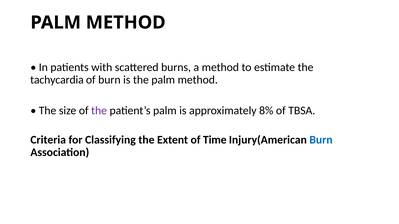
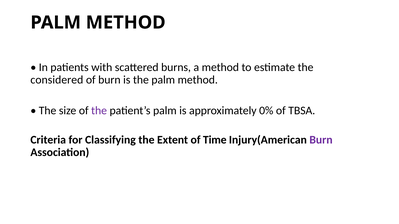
tachycardia: tachycardia -> considered
8%: 8% -> 0%
Burn at (321, 140) colour: blue -> purple
